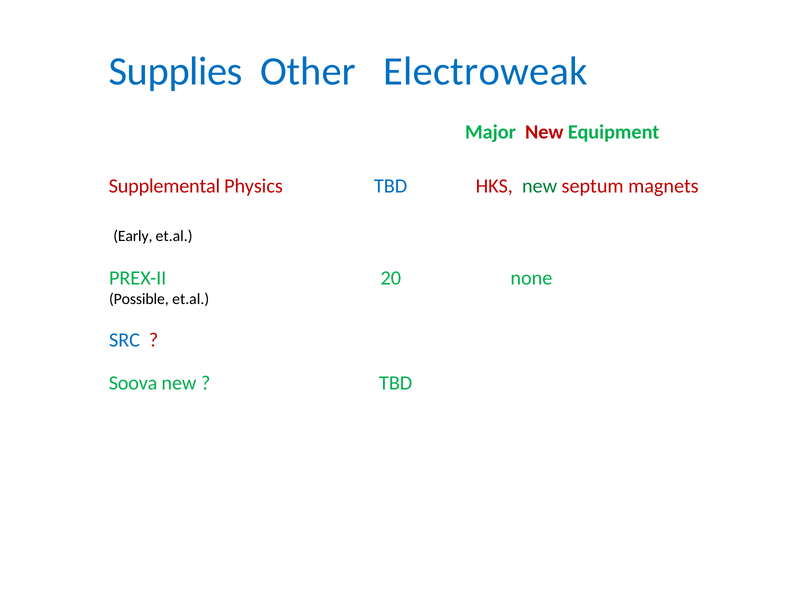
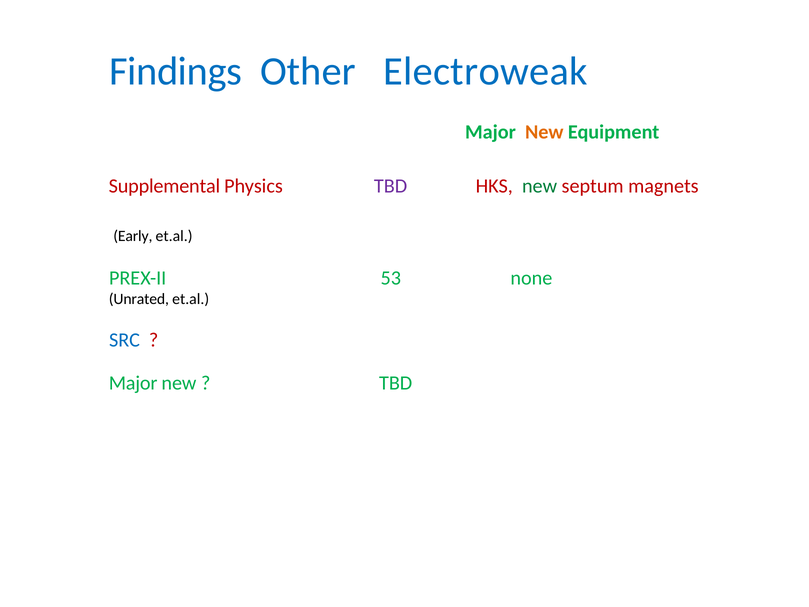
Supplies: Supplies -> Findings
New at (544, 132) colour: red -> orange
TBD at (391, 186) colour: blue -> purple
20: 20 -> 53
Possible: Possible -> Unrated
Soova at (133, 383): Soova -> Major
